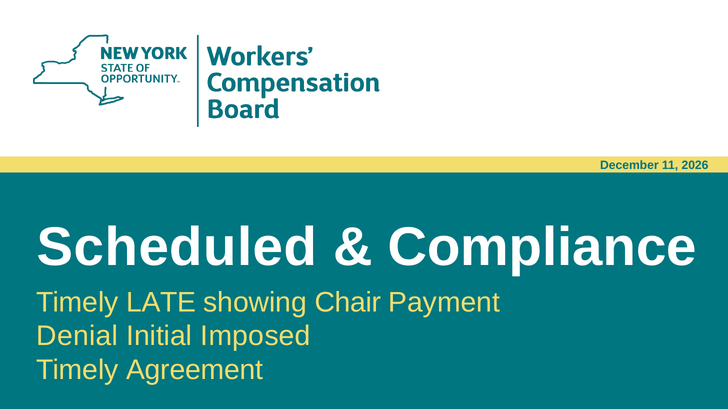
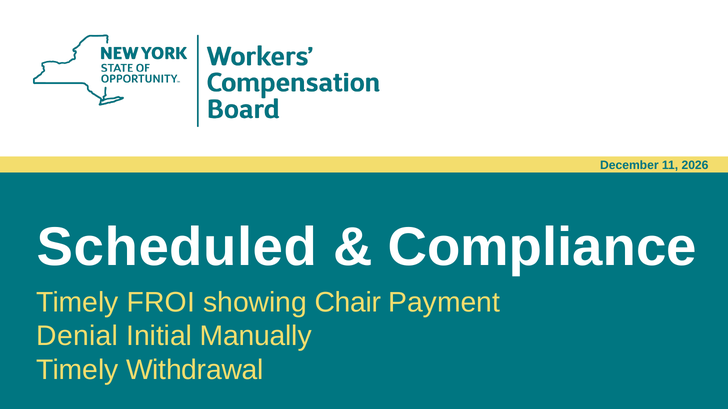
LATE: LATE -> FROI
Imposed: Imposed -> Manually
Agreement: Agreement -> Withdrawal
